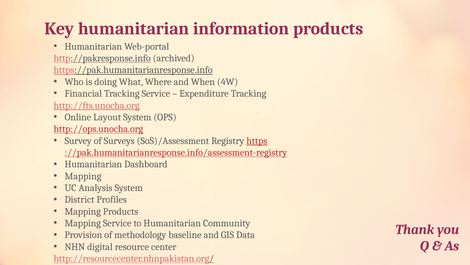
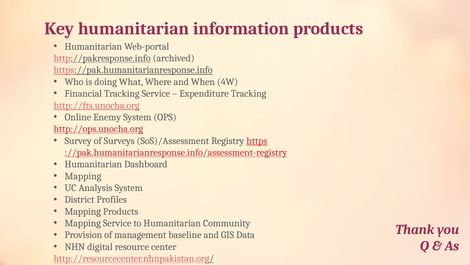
Layout: Layout -> Enemy
methodology: methodology -> management
